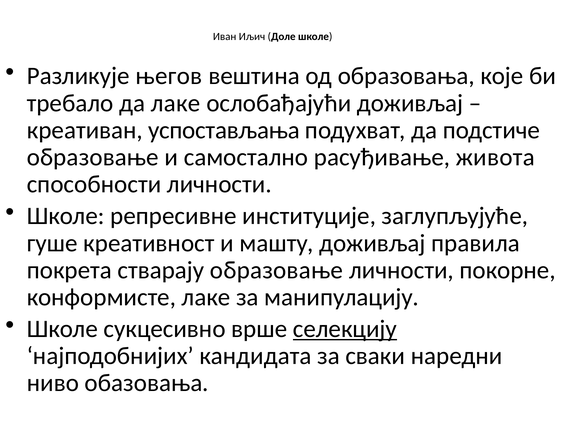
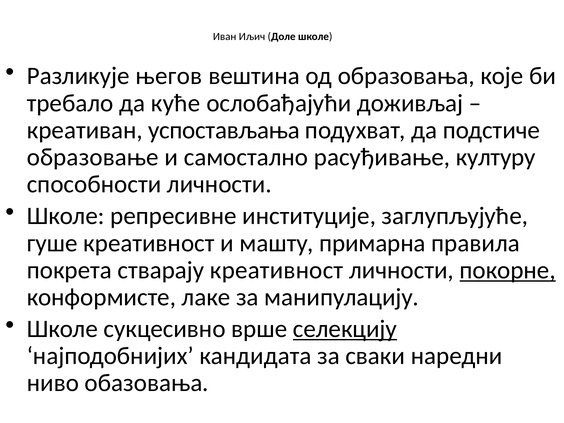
да лаке: лаке -> куће
живота: живота -> културу
машту доживљај: доживљај -> примарна
стварају образовање: образовање -> креативност
покорне underline: none -> present
